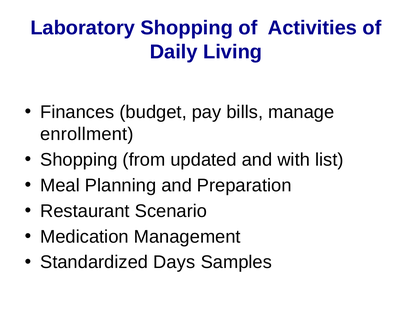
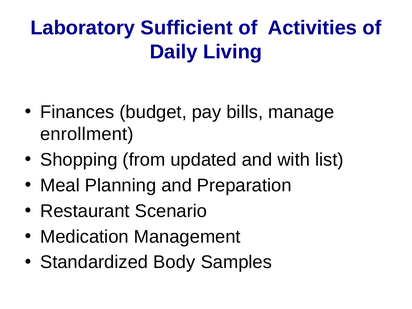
Laboratory Shopping: Shopping -> Sufficient
Days: Days -> Body
